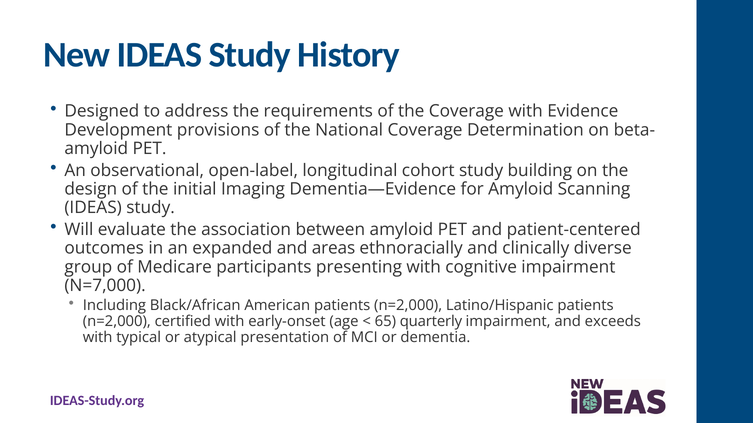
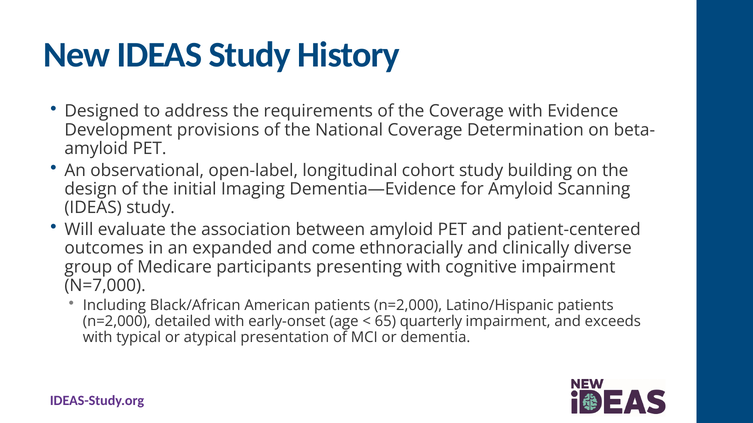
areas: areas -> come
certified: certified -> detailed
